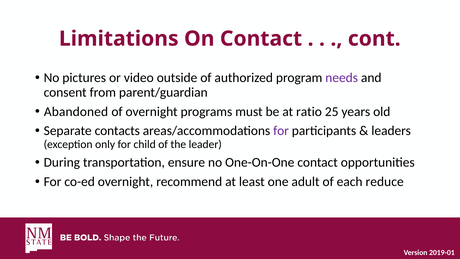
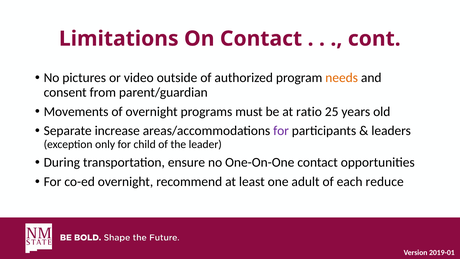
needs colour: purple -> orange
Abandoned: Abandoned -> Movements
contacts: contacts -> increase
